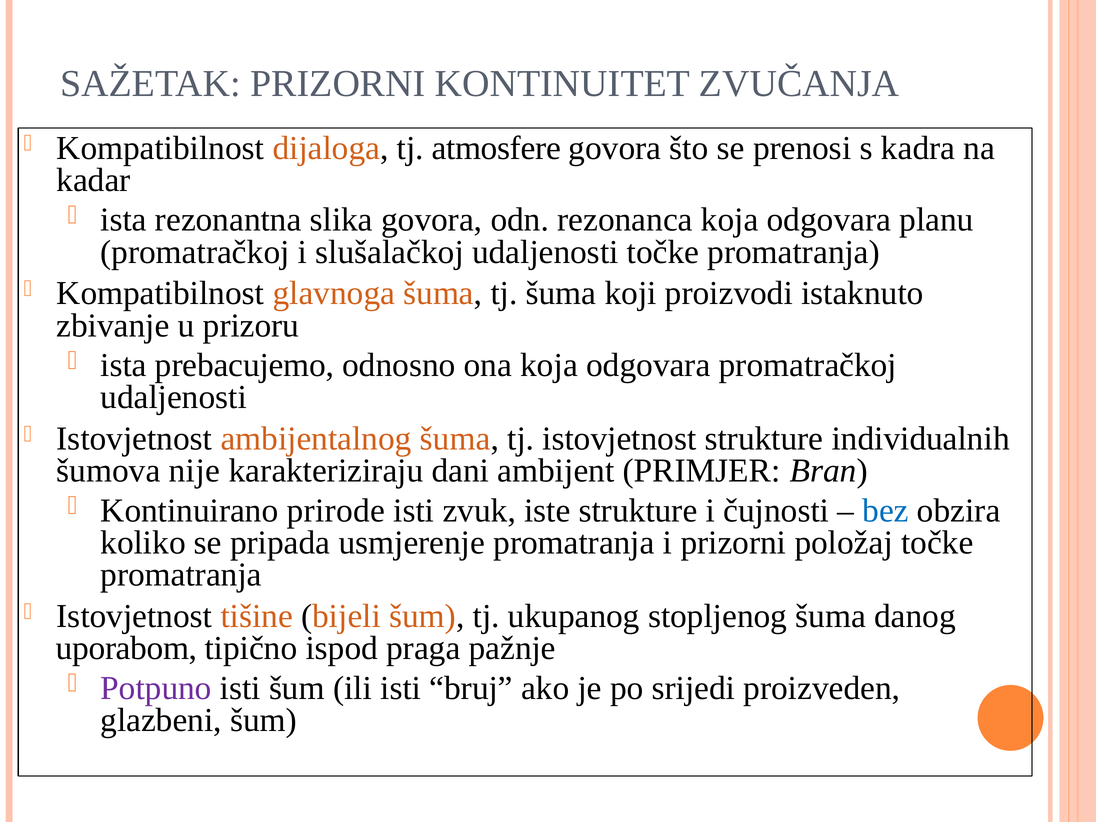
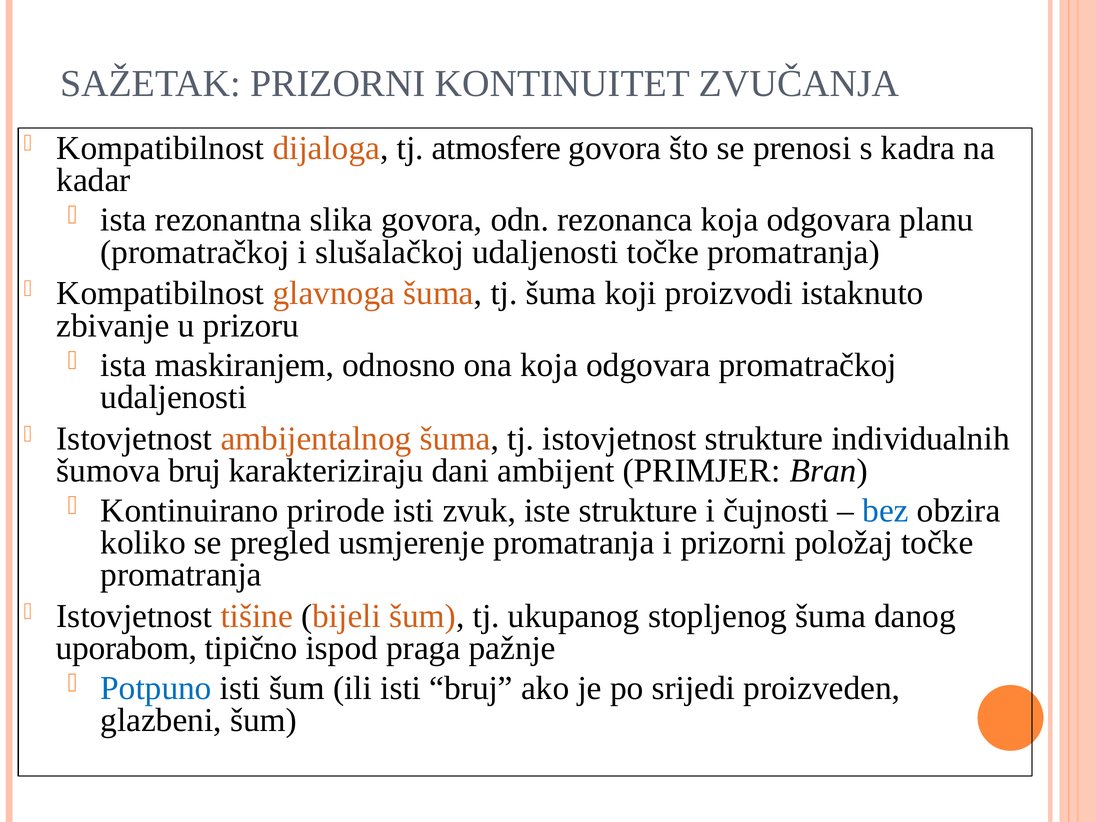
prebacujemo: prebacujemo -> maskiranjem
šumova nije: nije -> bruj
pripada: pripada -> pregled
Potpuno colour: purple -> blue
